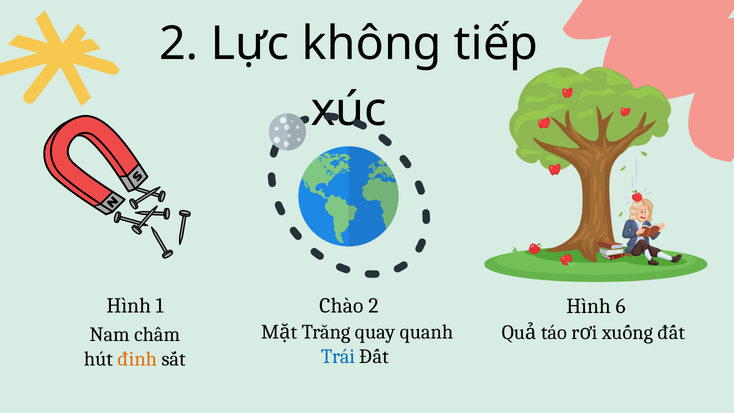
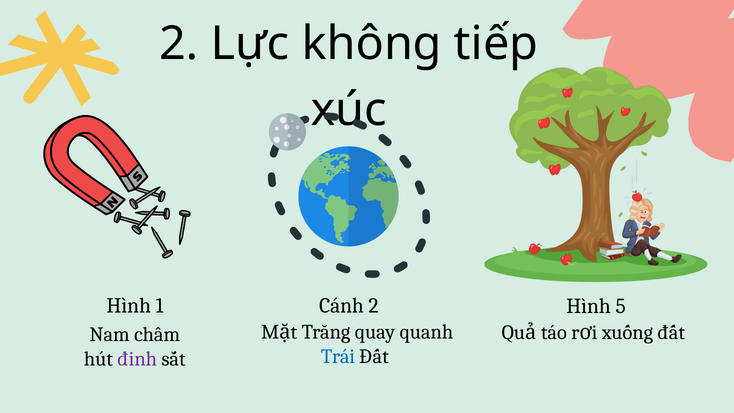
Chào: Chào -> Cánh
6: 6 -> 5
đinh colour: orange -> purple
